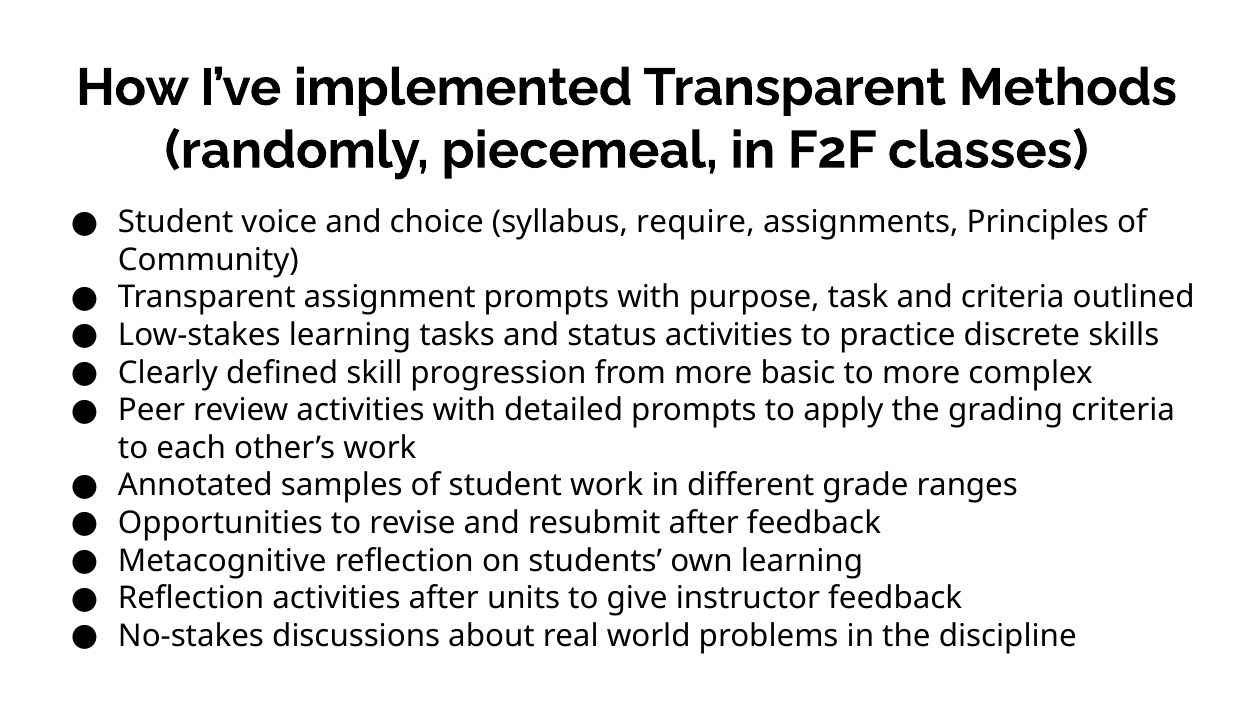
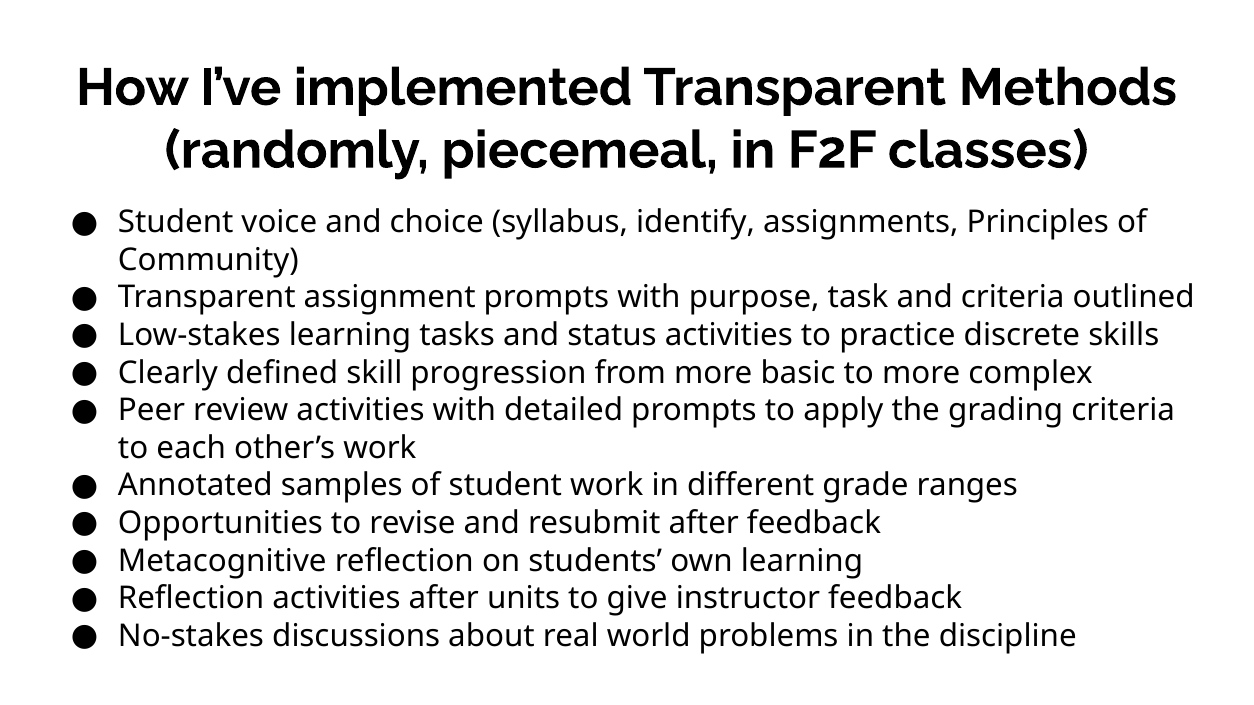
require: require -> identify
